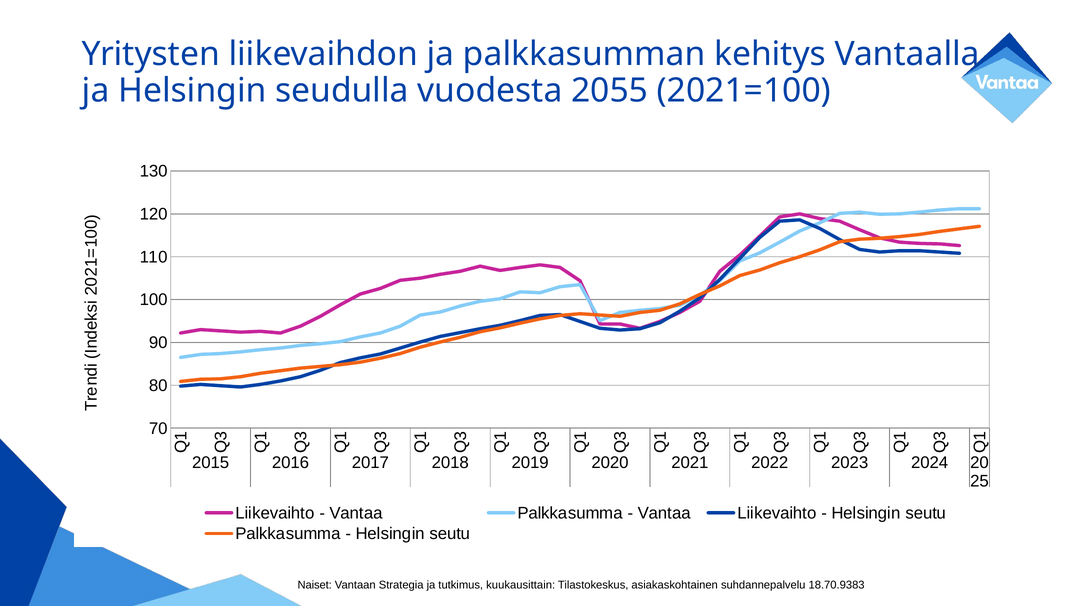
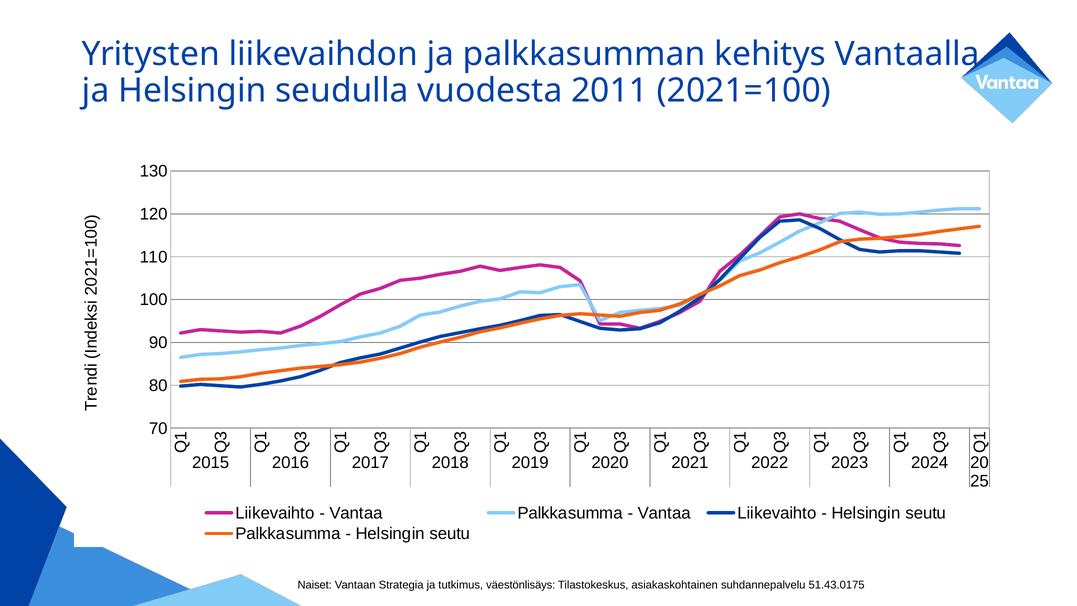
2055: 2055 -> 2011
kuukausittain: kuukausittain -> väestönlisäys
18.70.9383: 18.70.9383 -> 51.43.0175
